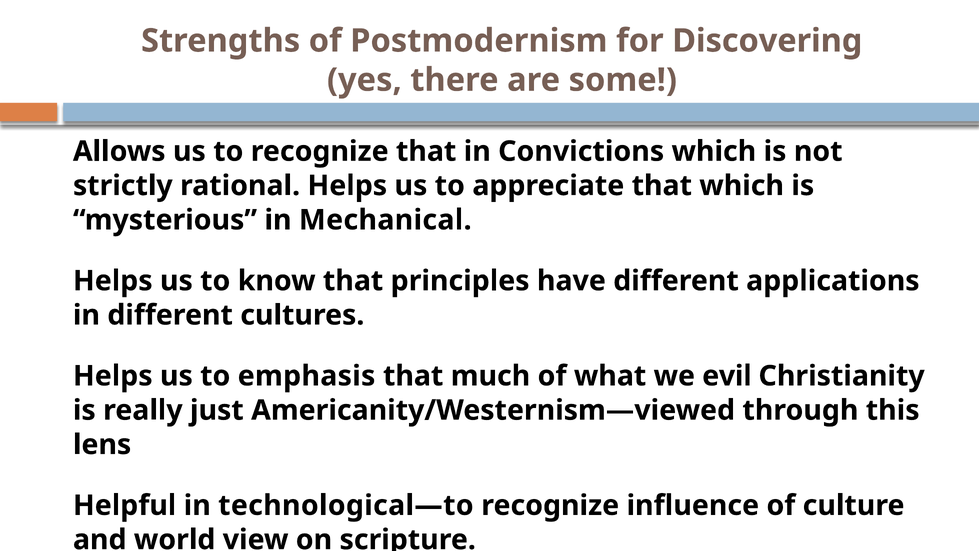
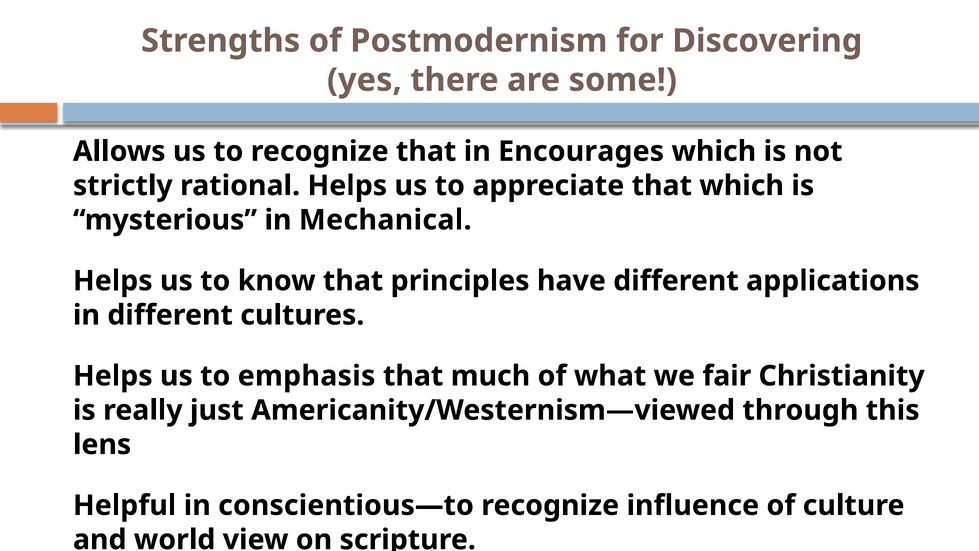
Convictions: Convictions -> Encourages
evil: evil -> fair
technological—to: technological—to -> conscientious—to
